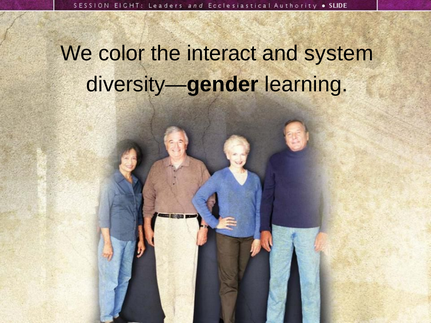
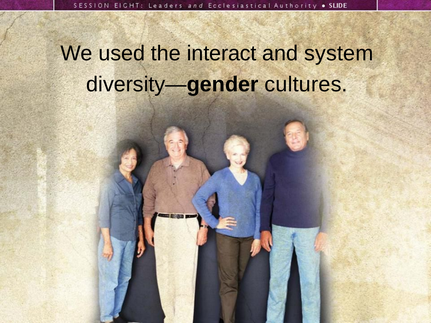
color: color -> used
learning: learning -> cultures
